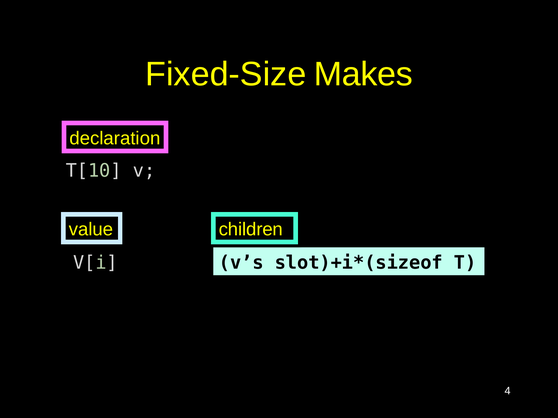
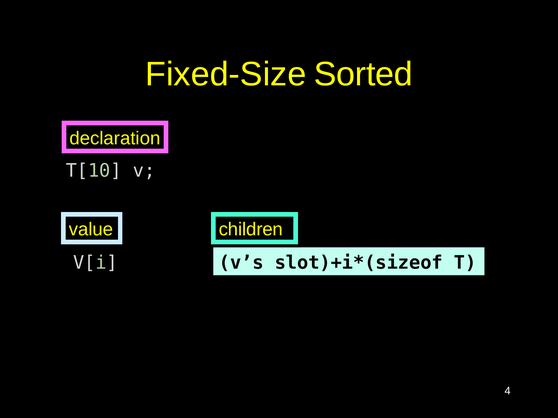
Makes: Makes -> Sorted
